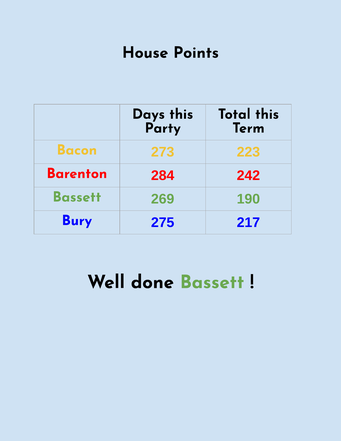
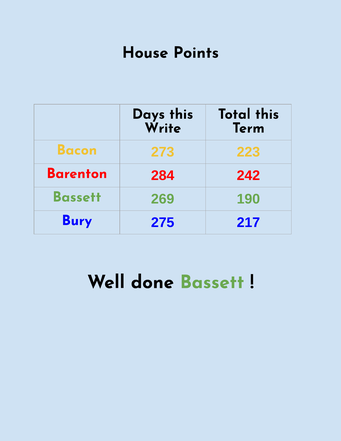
Party: Party -> Write
